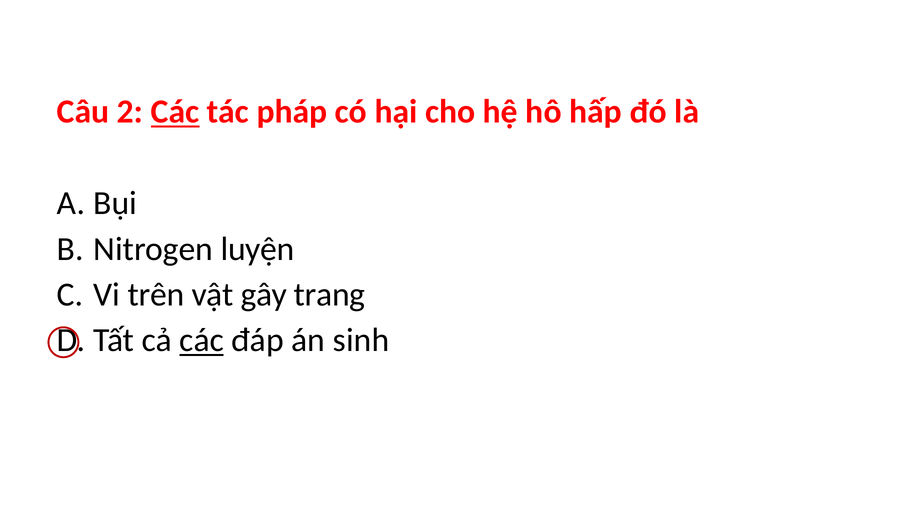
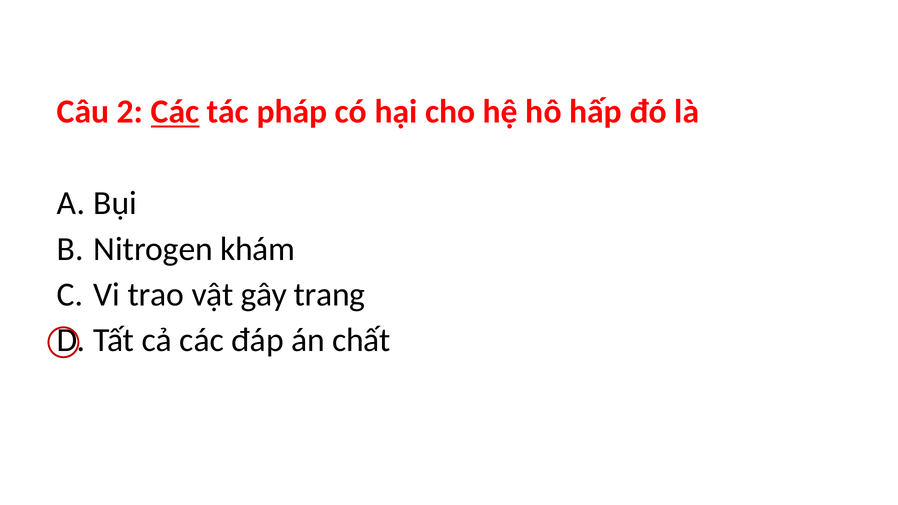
luyện: luyện -> khám
trên: trên -> trao
các at (202, 340) underline: present -> none
sinh: sinh -> chất
